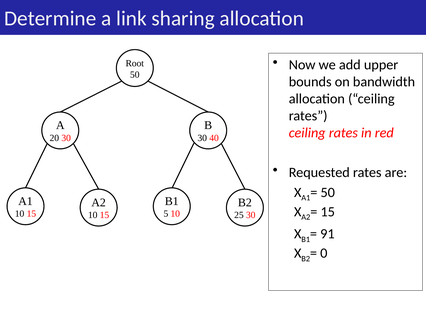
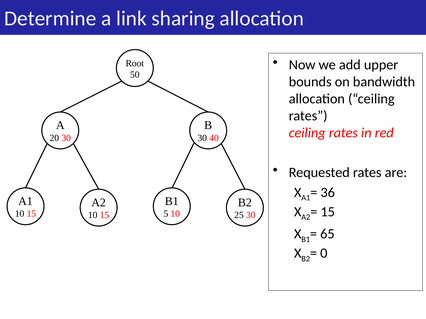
50 at (328, 193): 50 -> 36
91: 91 -> 65
